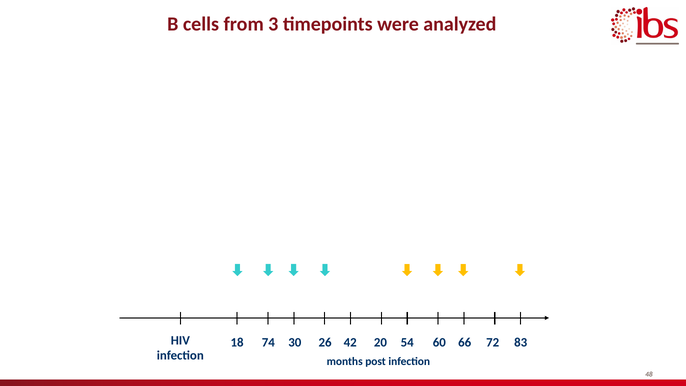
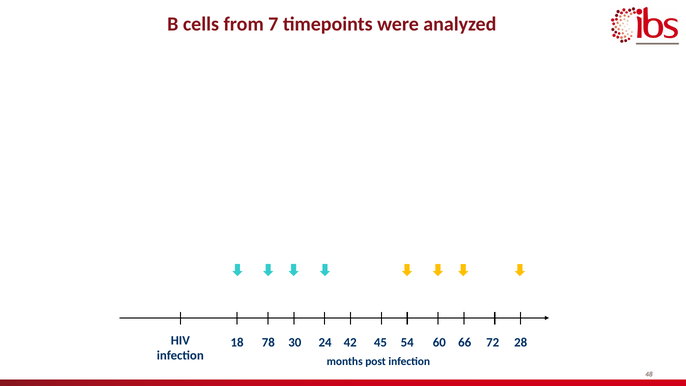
3: 3 -> 7
74: 74 -> 78
26: 26 -> 24
20: 20 -> 45
83: 83 -> 28
